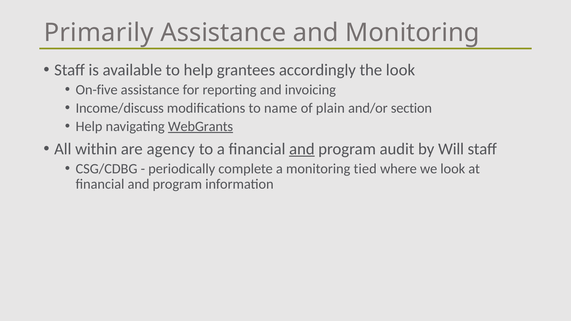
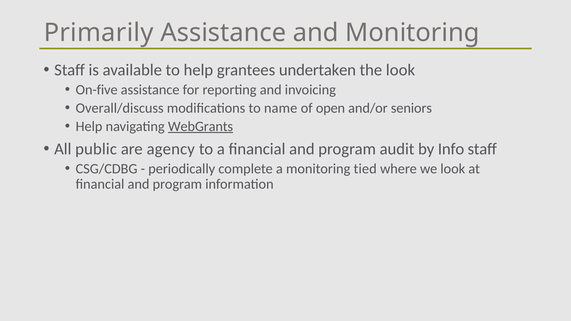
accordingly: accordingly -> undertaken
Income/discuss: Income/discuss -> Overall/discuss
plain: plain -> open
section: section -> seniors
within: within -> public
and at (302, 149) underline: present -> none
Will: Will -> Info
